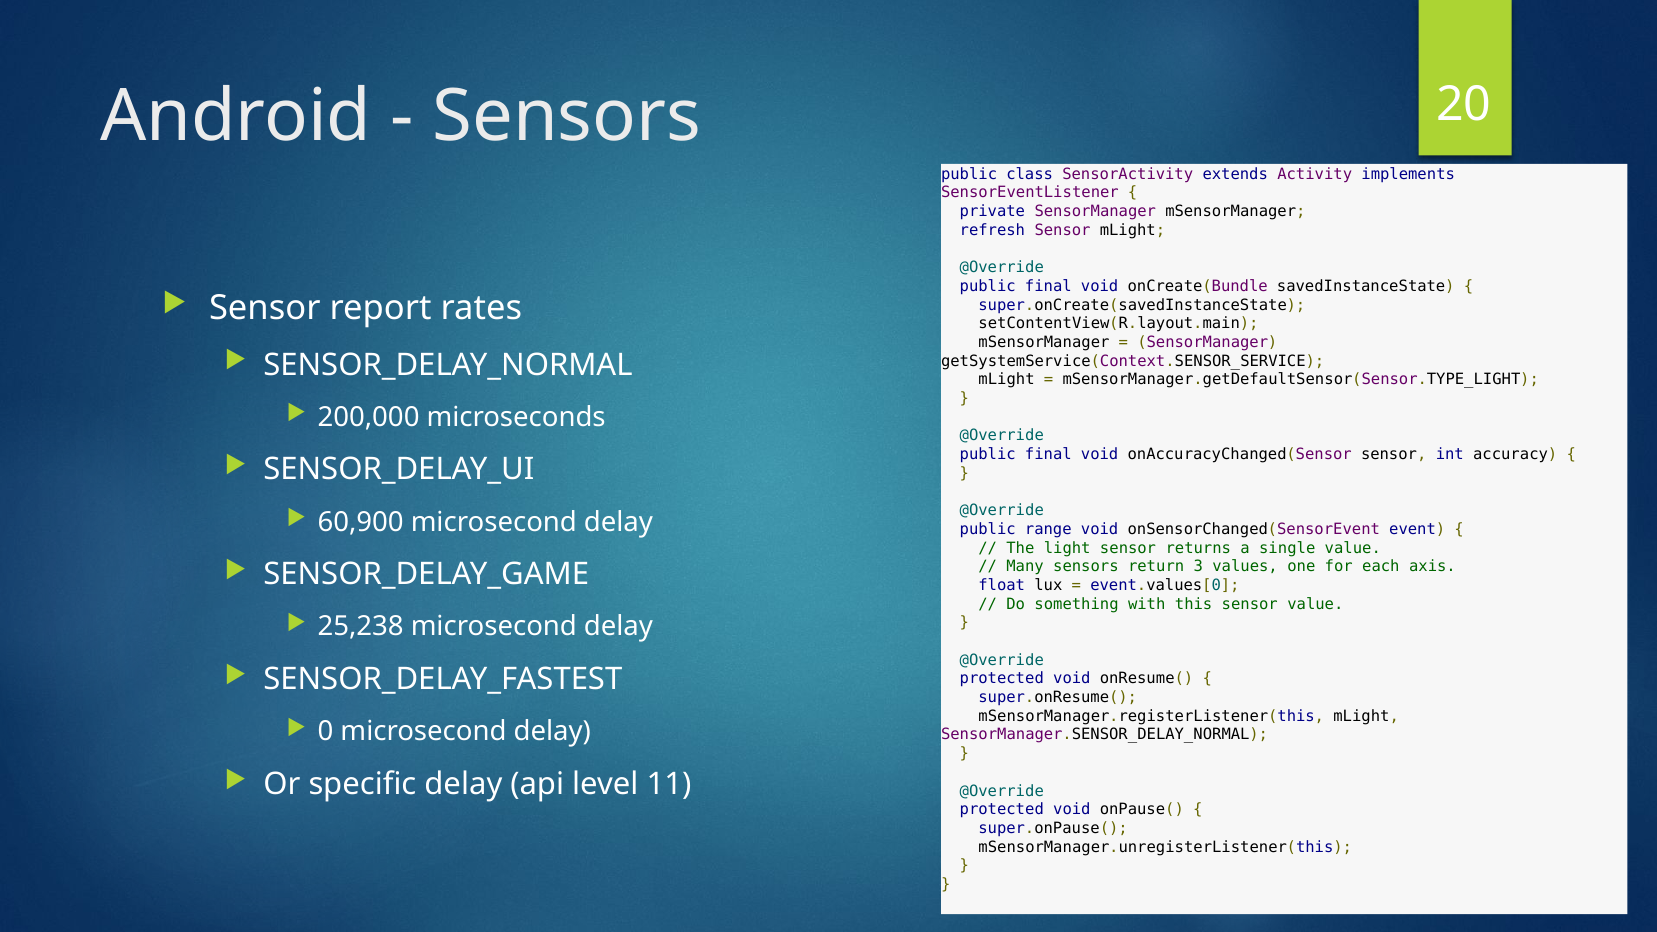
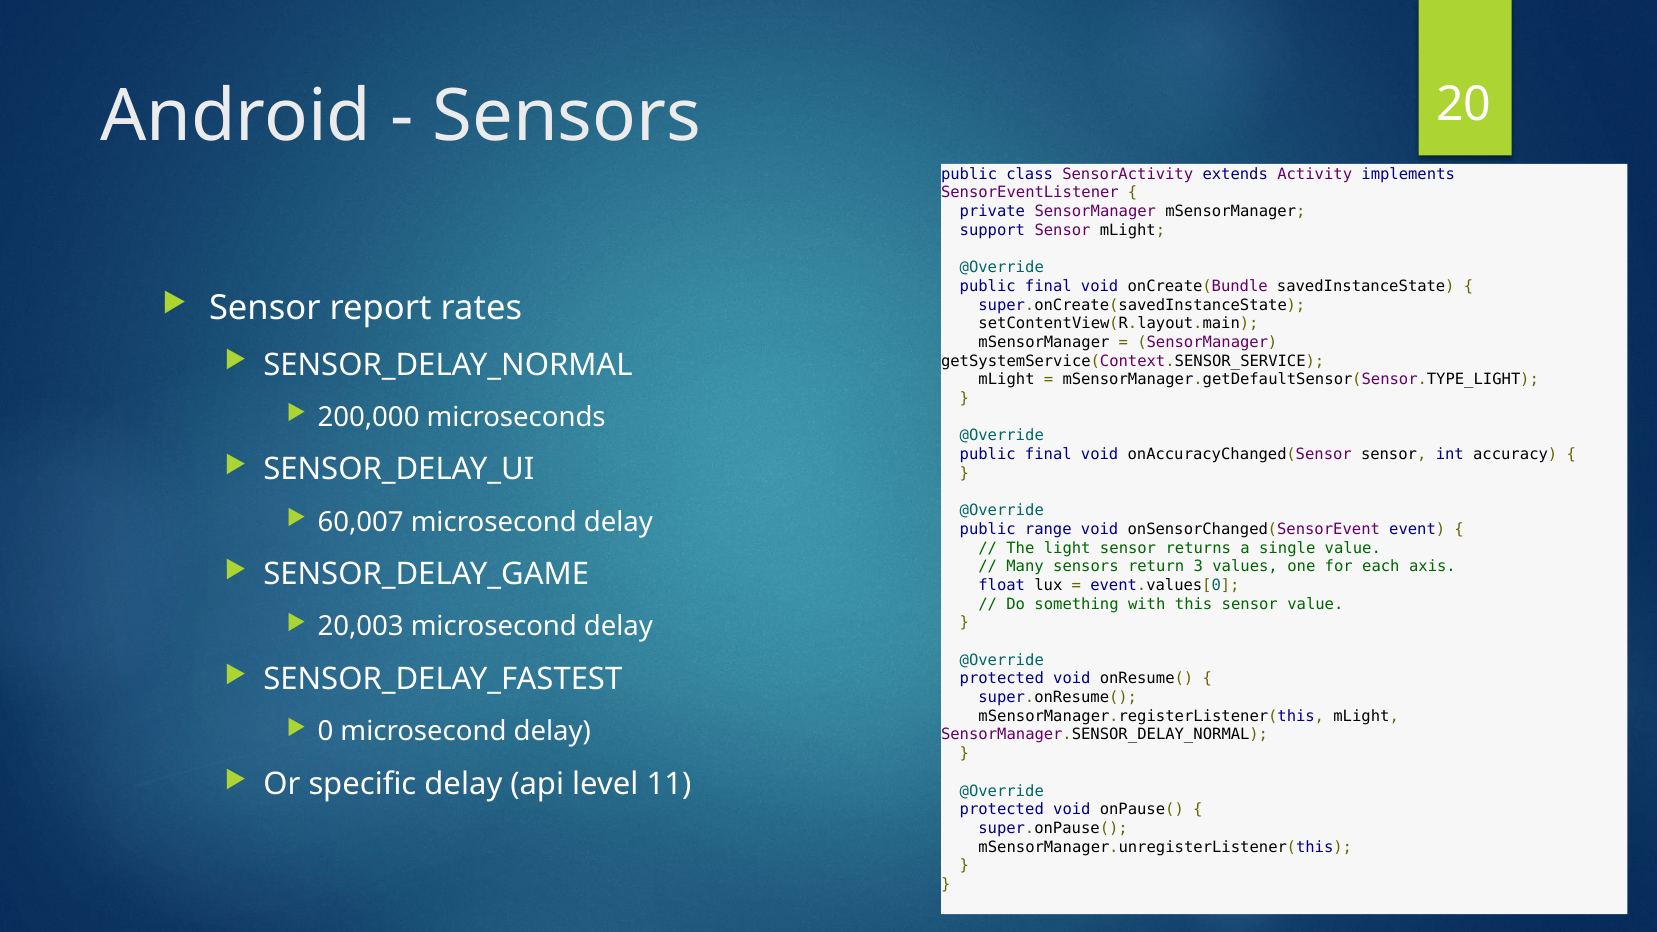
refresh: refresh -> support
60,900: 60,900 -> 60,007
25,238: 25,238 -> 20,003
